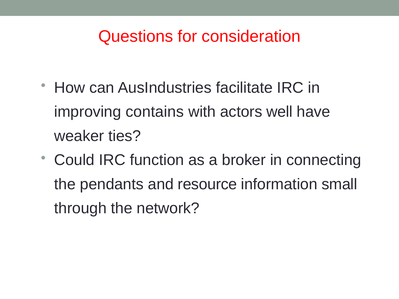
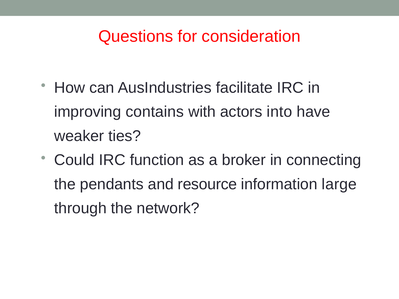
well: well -> into
small: small -> large
